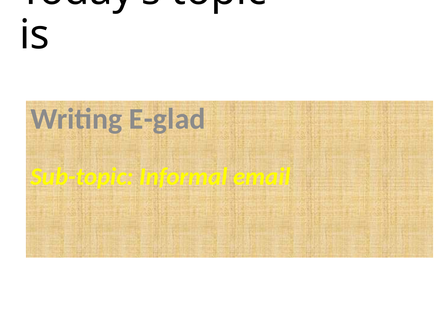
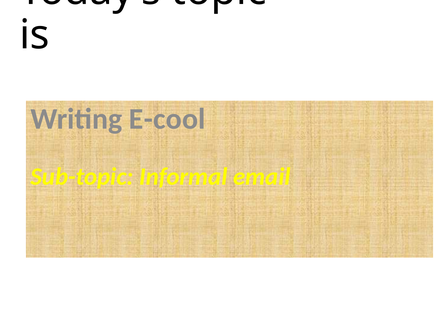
E-glad: E-glad -> E-cool
